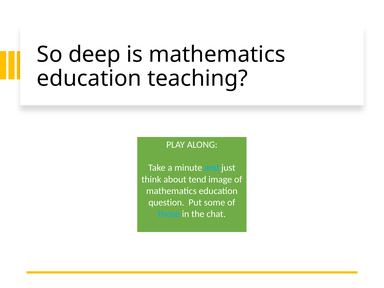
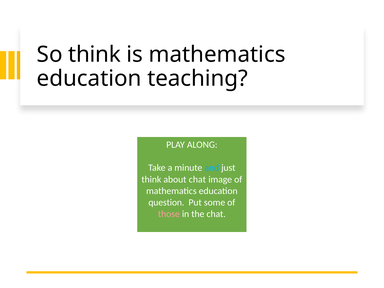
So deep: deep -> think
about tend: tend -> chat
those colour: light blue -> pink
